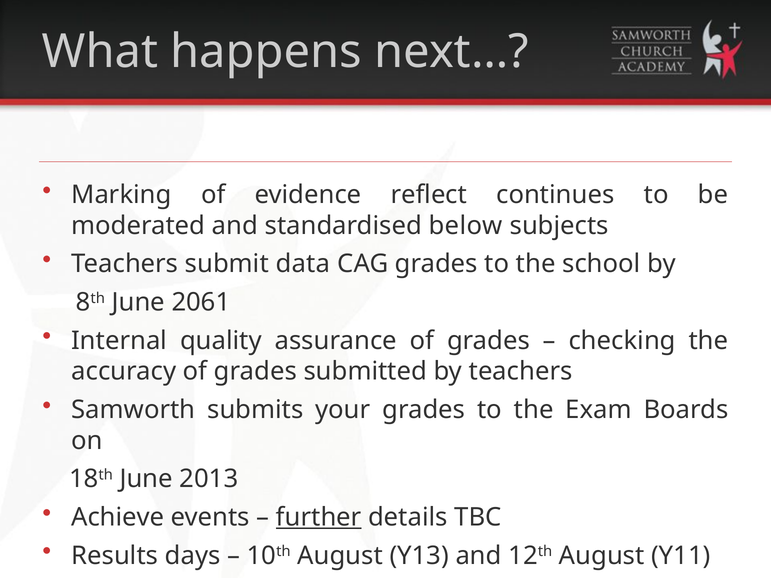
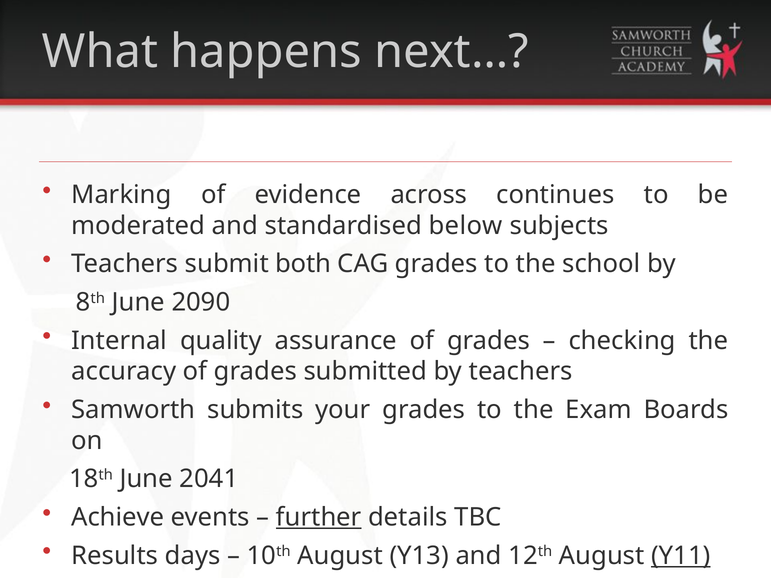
reflect: reflect -> across
data: data -> both
2061: 2061 -> 2090
2013: 2013 -> 2041
Y11 underline: none -> present
